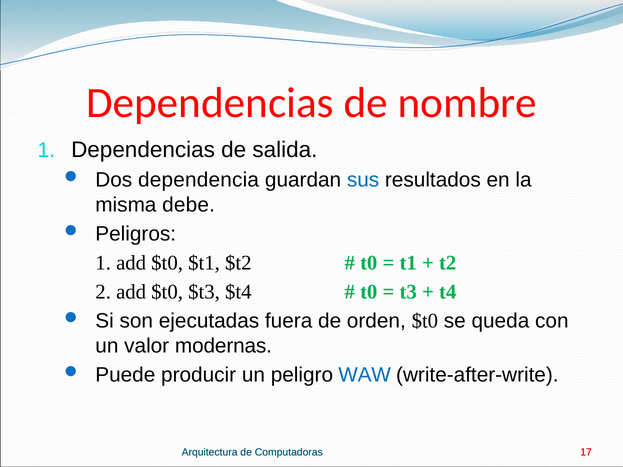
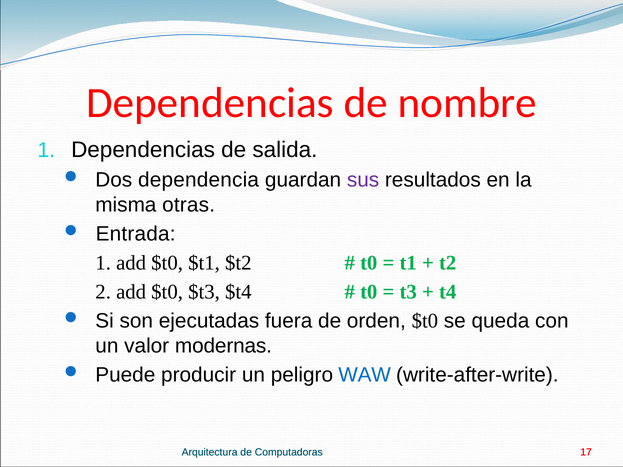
sus colour: blue -> purple
debe: debe -> otras
Peligros: Peligros -> Entrada
